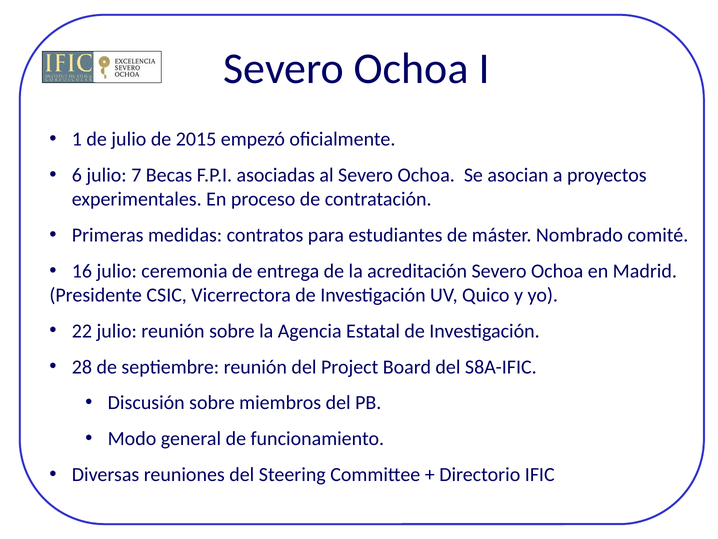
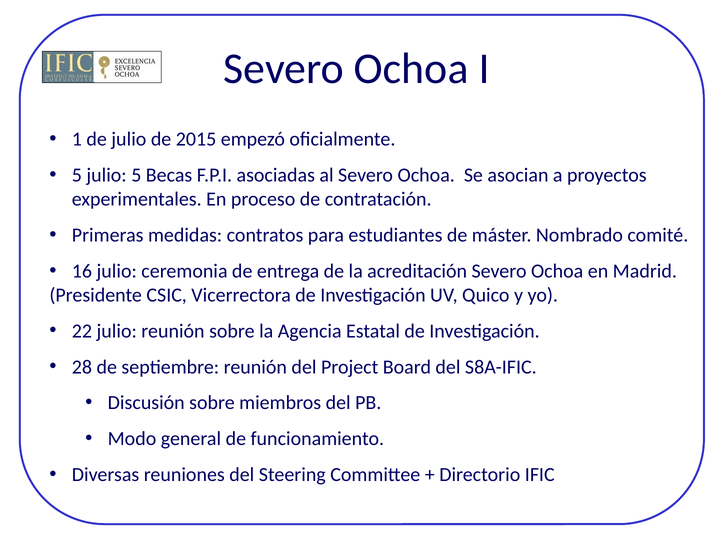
6 at (77, 175): 6 -> 5
julio 7: 7 -> 5
